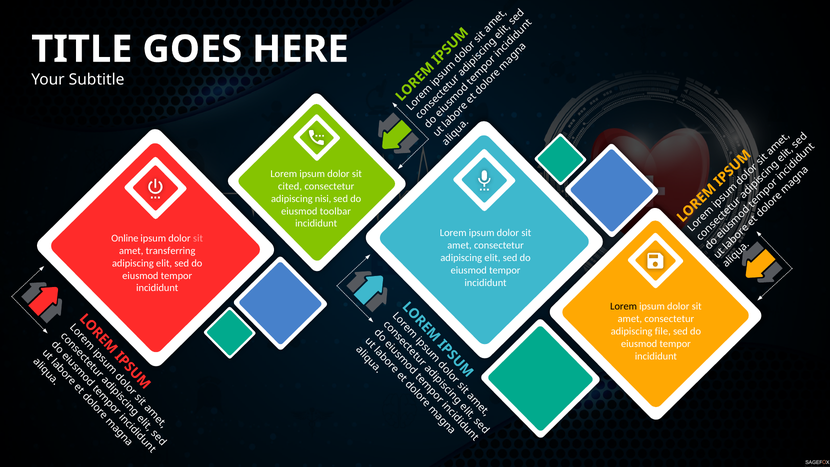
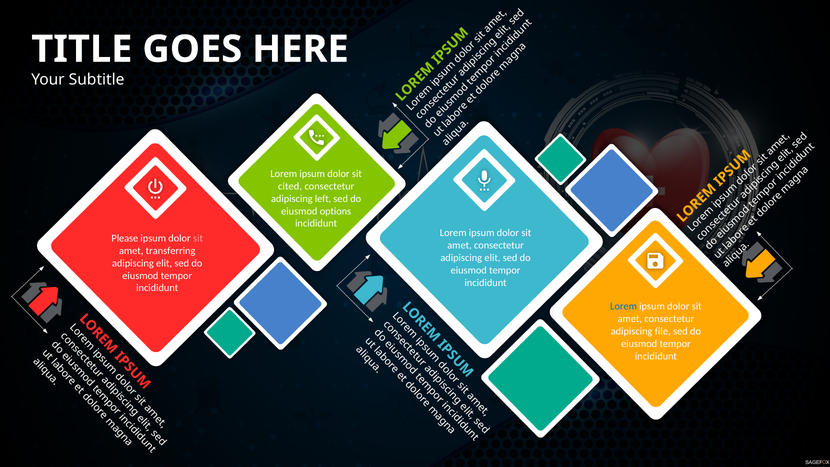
nisi: nisi -> left
toolbar: toolbar -> options
Online: Online -> Please
Lorem at (624, 306) colour: black -> blue
